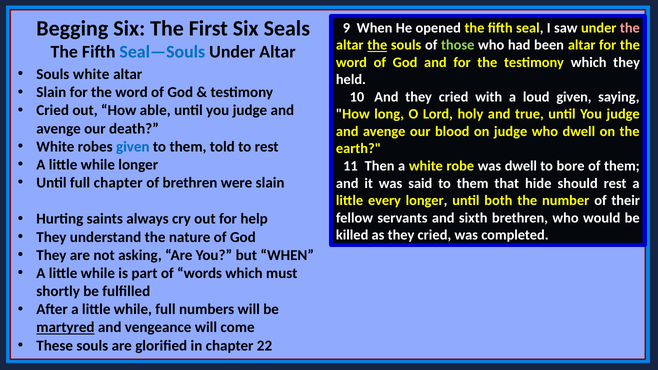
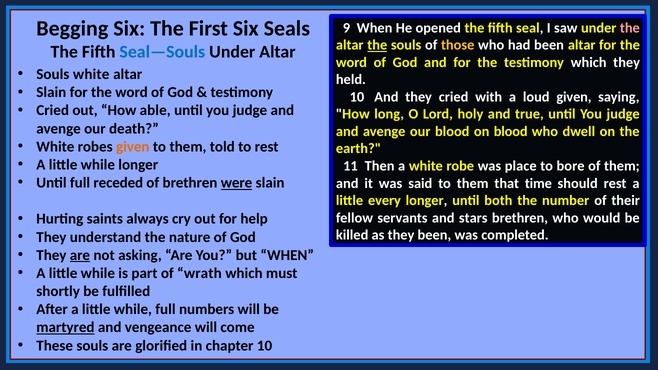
those colour: light green -> yellow
on judge: judge -> blood
given at (133, 147) colour: blue -> orange
was dwell: dwell -> place
full chapter: chapter -> receded
were underline: none -> present
hide: hide -> time
sixth: sixth -> stars
as they cried: cried -> been
are at (80, 255) underline: none -> present
words: words -> wrath
chapter 22: 22 -> 10
